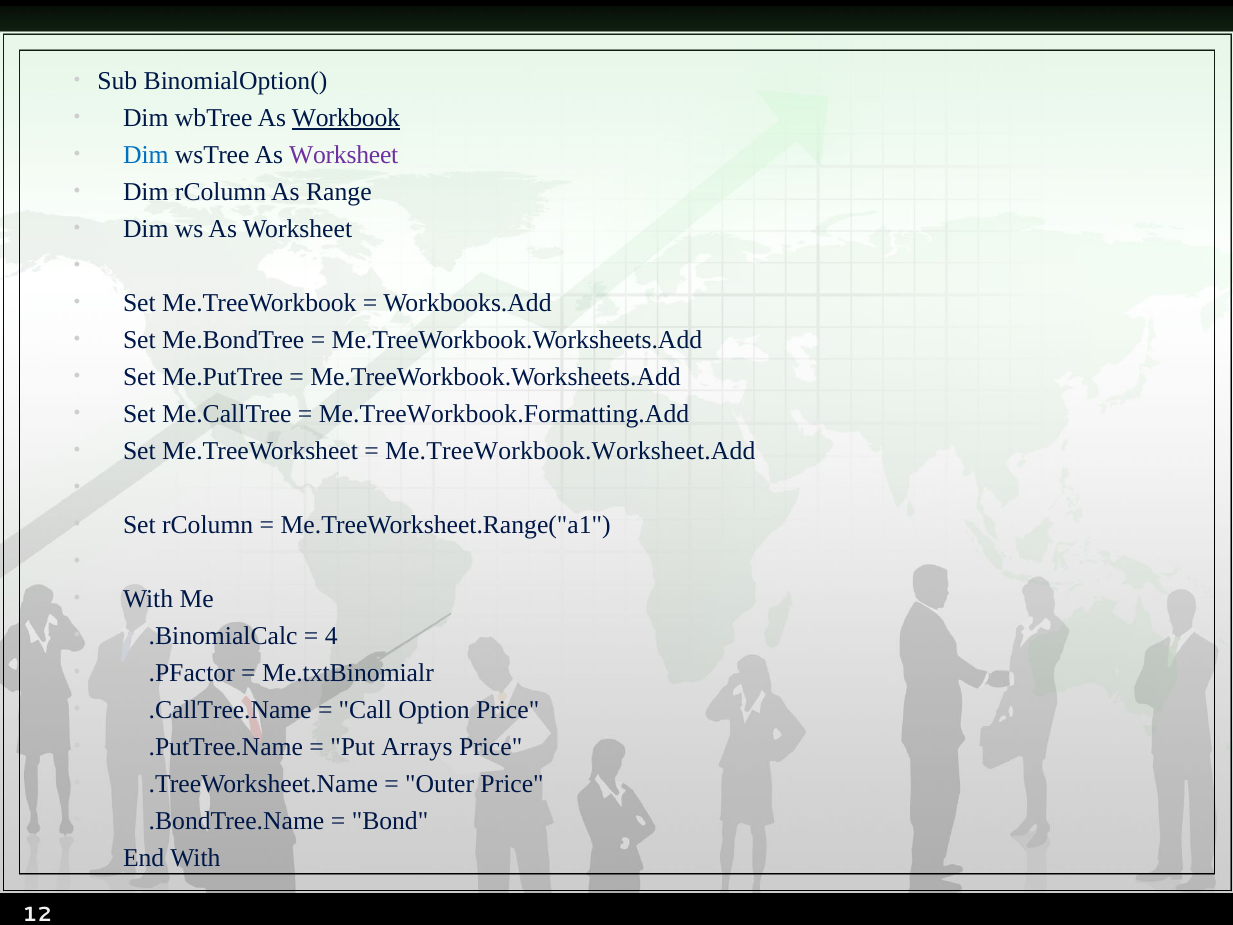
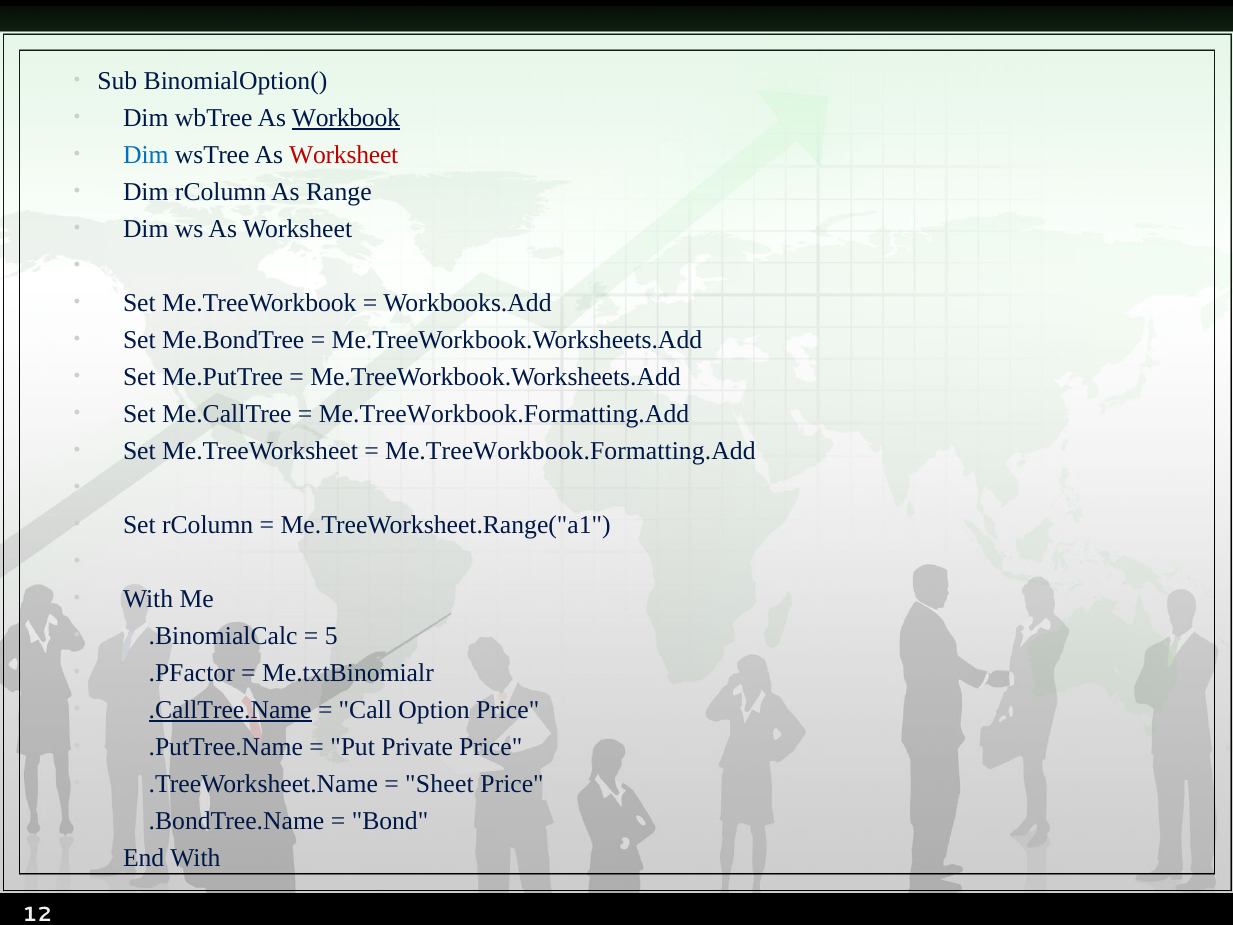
Worksheet at (344, 155) colour: purple -> red
Me.TreeWorkbook.Worksheet.Add at (570, 451): Me.TreeWorkbook.Worksheet.Add -> Me.TreeWorkbook.Formatting.Add
4: 4 -> 5
.CallTree.Name underline: none -> present
Arrays: Arrays -> Private
Outer: Outer -> Sheet
